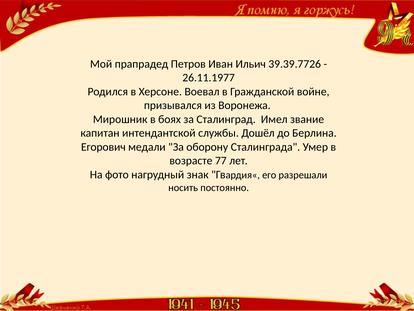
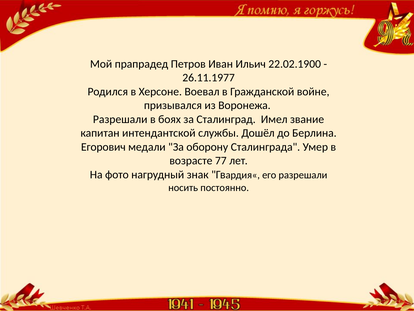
39.39.7726: 39.39.7726 -> 22.02.1900
Мирошник at (120, 119): Мирошник -> Разрешали
